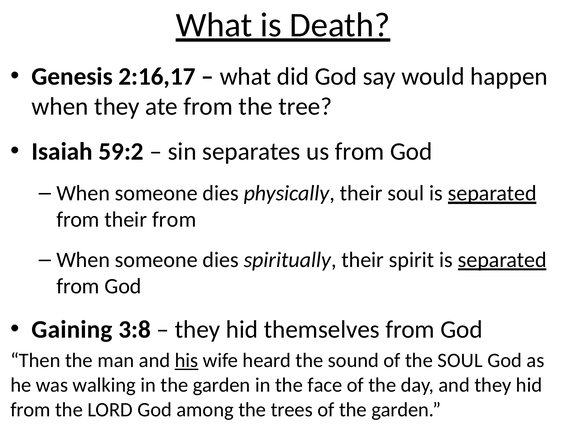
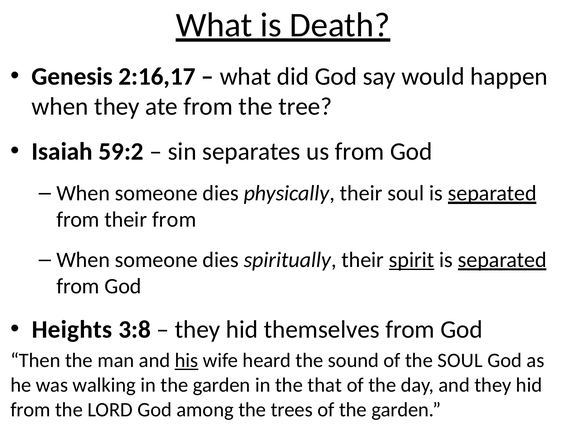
spirit underline: none -> present
Gaining: Gaining -> Heights
face: face -> that
